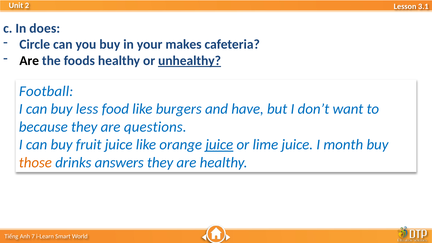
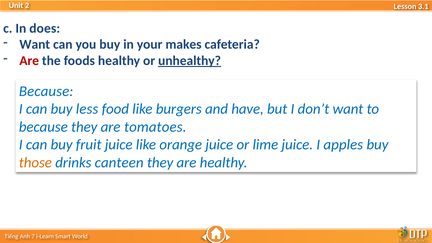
Circle at (35, 44): Circle -> Want
Are at (29, 61) colour: black -> red
Football at (46, 91): Football -> Because
questions: questions -> tomatoes
juice at (219, 145) underline: present -> none
month: month -> apples
answers: answers -> canteen
